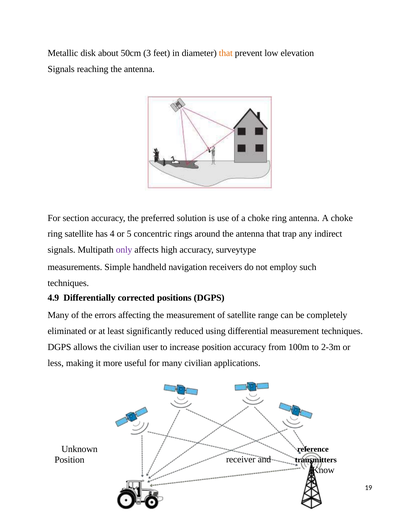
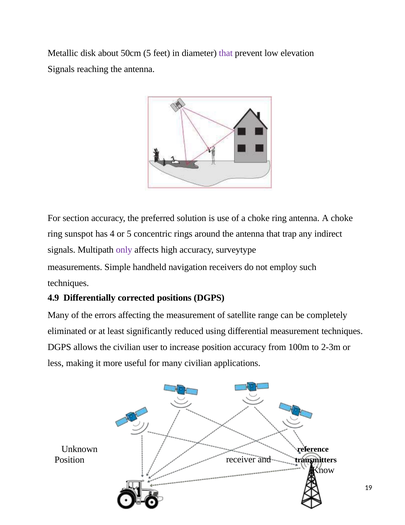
50cm 3: 3 -> 5
that at (226, 53) colour: orange -> purple
ring satellite: satellite -> sunspot
